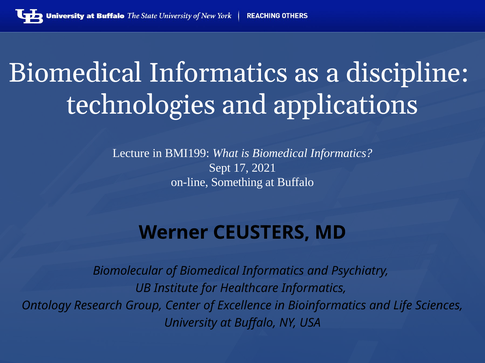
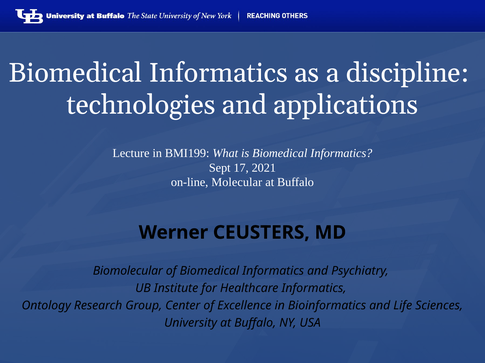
Something: Something -> Molecular
